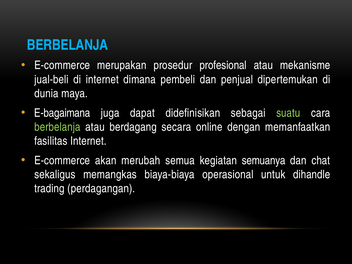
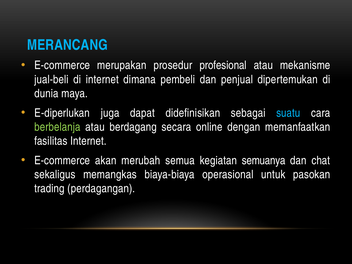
BERBELANJA at (68, 45): BERBELANJA -> MERANCANG
E-bagaimana: E-bagaimana -> E-diperlukan
suatu colour: light green -> light blue
dihandle: dihandle -> pasokan
